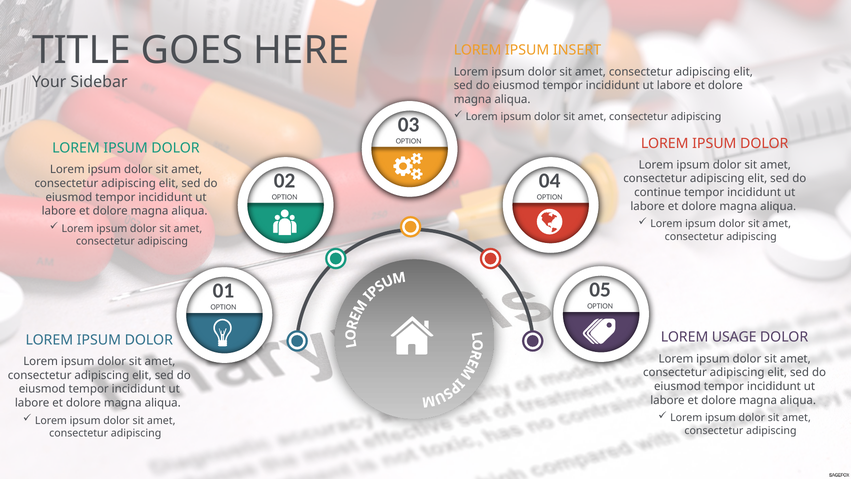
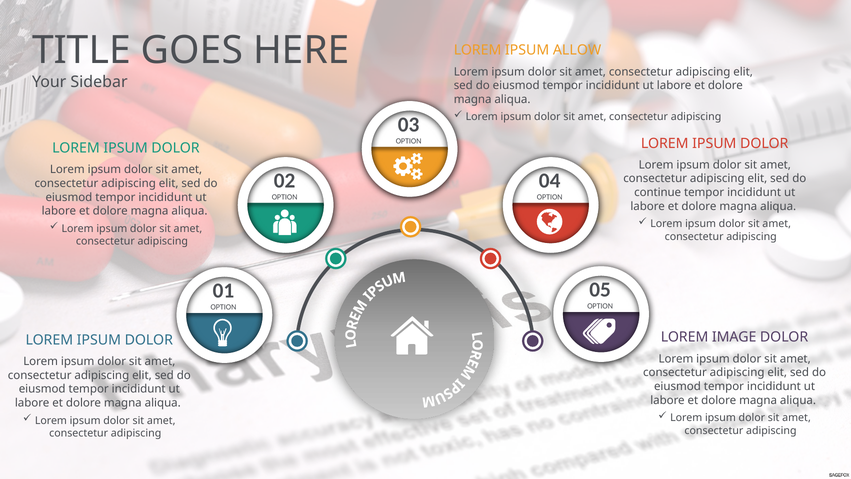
INSERT: INSERT -> ALLOW
USAGE: USAGE -> IMAGE
